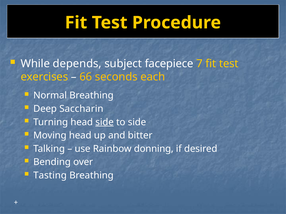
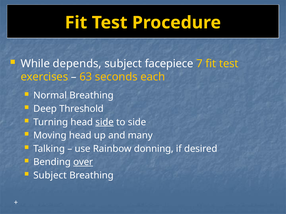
66: 66 -> 63
Saccharin: Saccharin -> Threshold
bitter: bitter -> many
over underline: none -> present
Tasting at (50, 176): Tasting -> Subject
